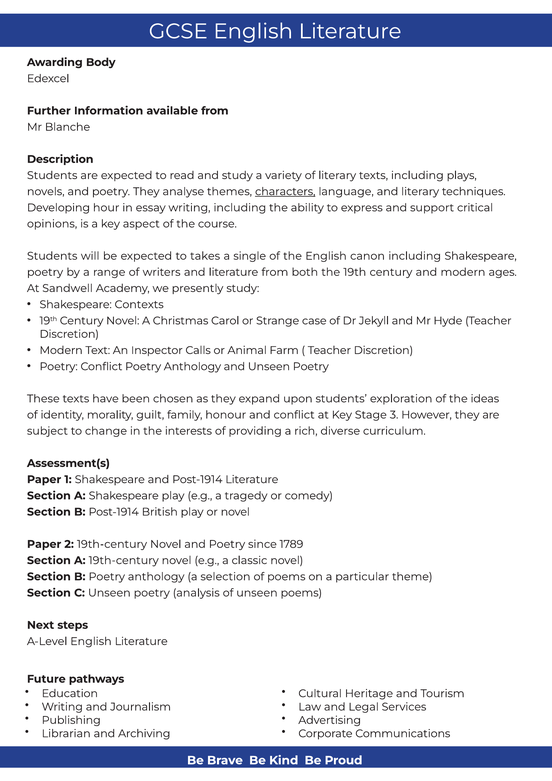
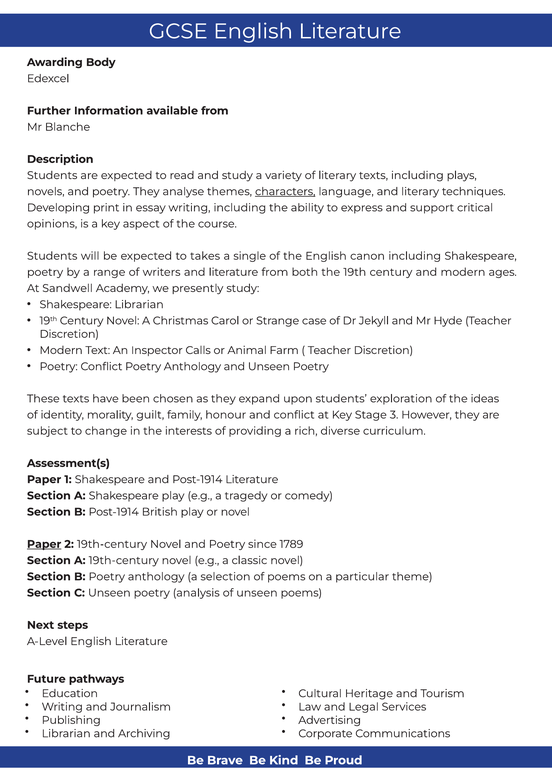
hour: hour -> print
Shakespeare Contexts: Contexts -> Librarian
Paper at (44, 544) underline: none -> present
